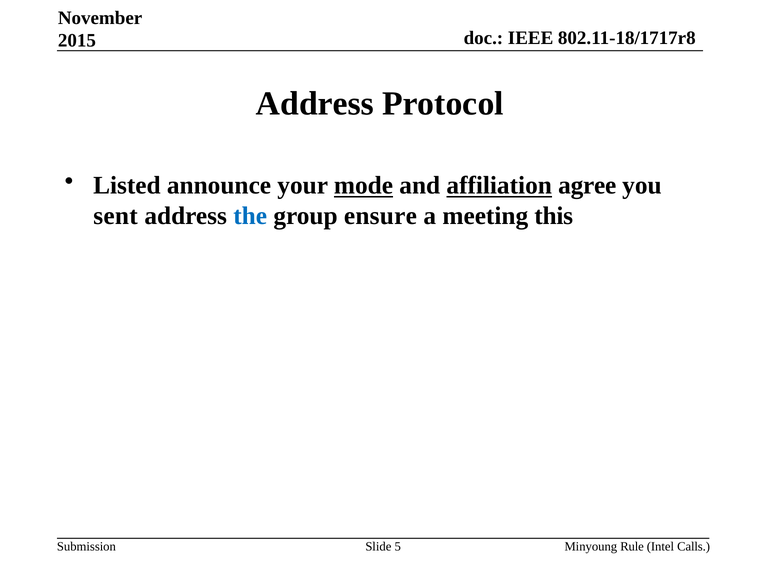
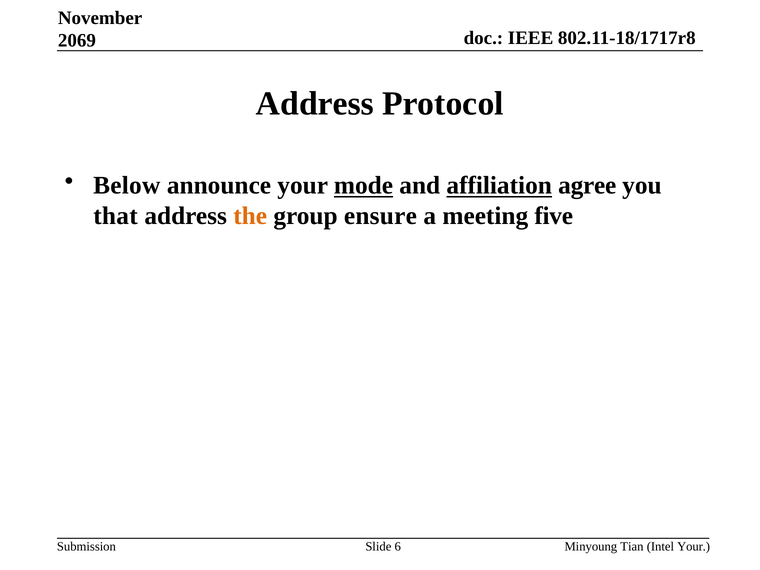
2015: 2015 -> 2069
Listed: Listed -> Below
sent: sent -> that
the colour: blue -> orange
this: this -> five
5: 5 -> 6
Rule: Rule -> Tian
Intel Calls: Calls -> Your
